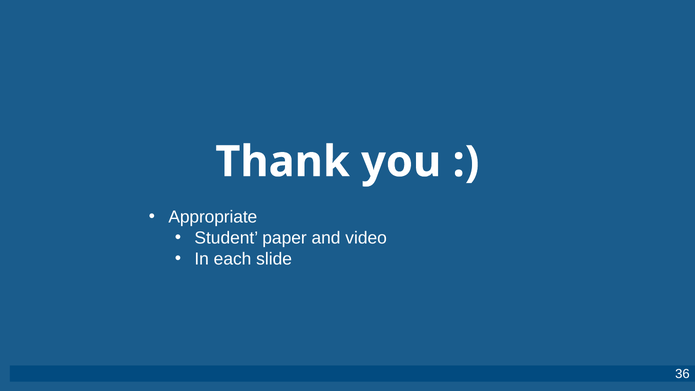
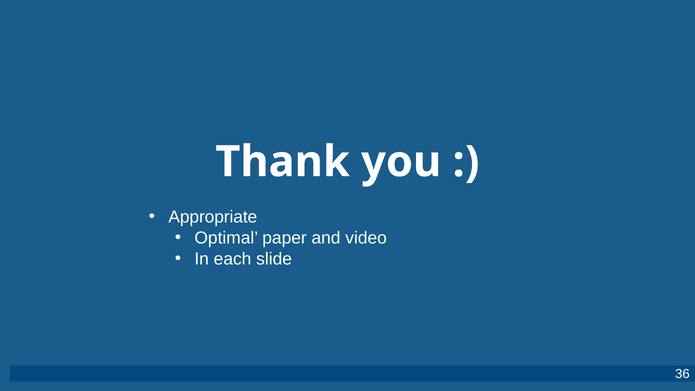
Student: Student -> Optimal
